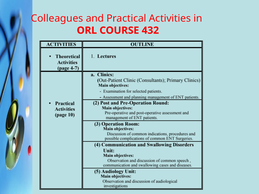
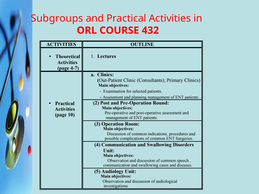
Colleagues: Colleagues -> Subgroups
